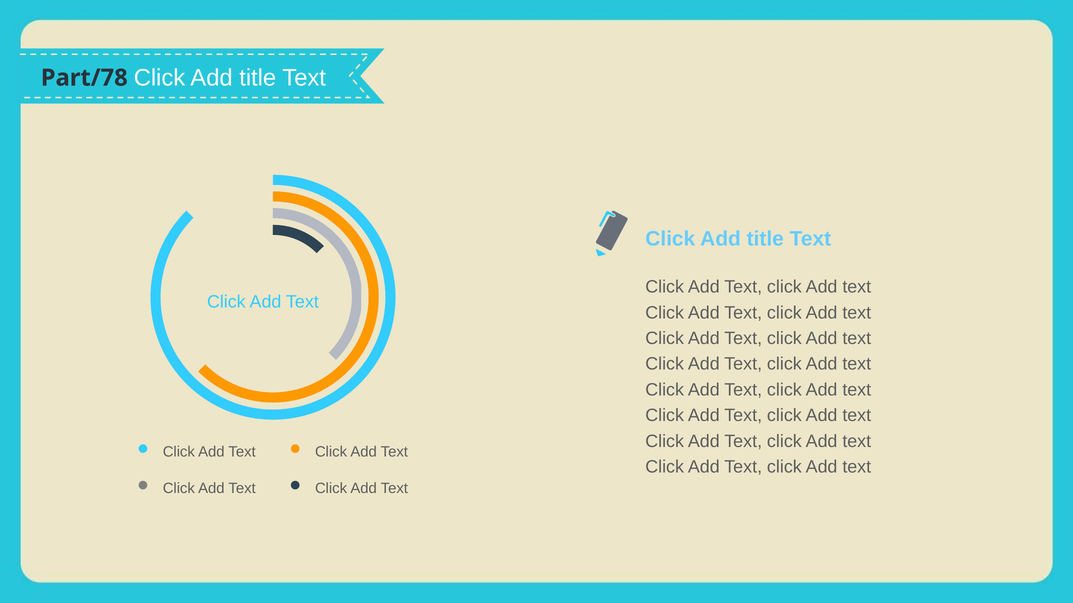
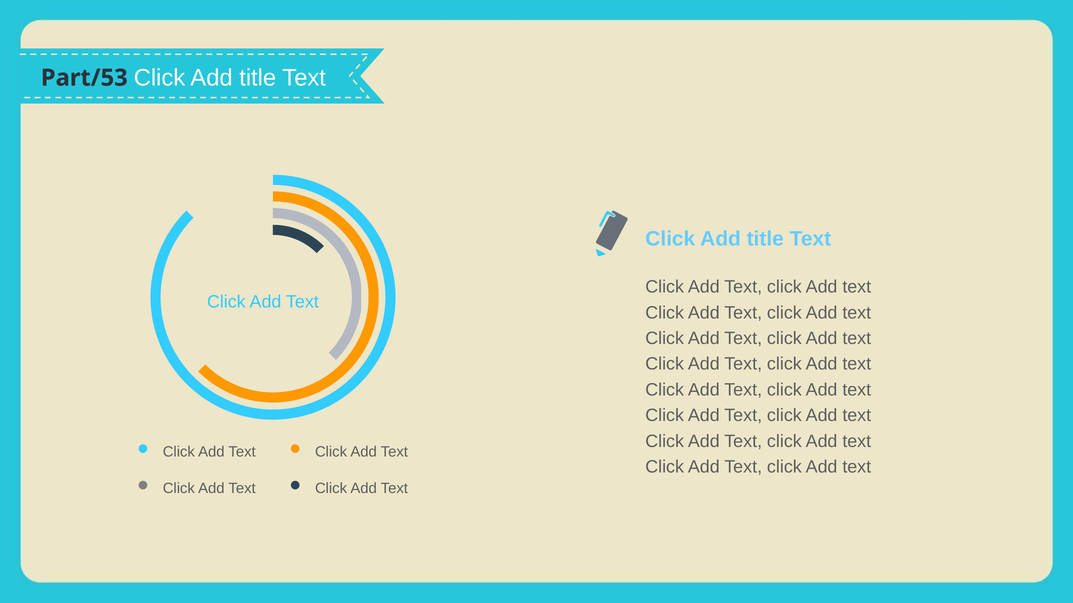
Part/78: Part/78 -> Part/53
